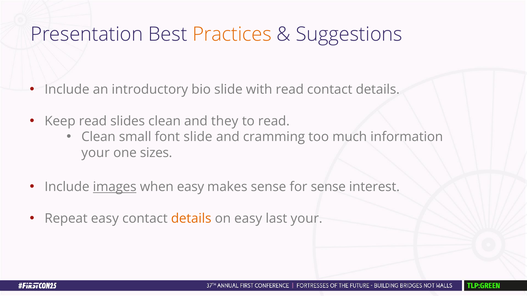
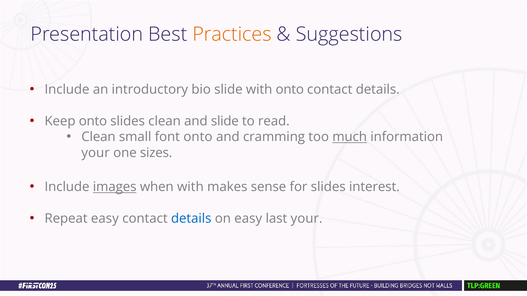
with read: read -> onto
Keep read: read -> onto
and they: they -> slide
font slide: slide -> onto
much underline: none -> present
when easy: easy -> with
for sense: sense -> slides
details at (191, 219) colour: orange -> blue
